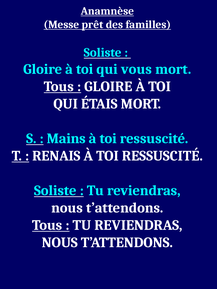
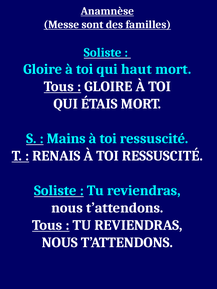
prêt: prêt -> sont
vous: vous -> haut
